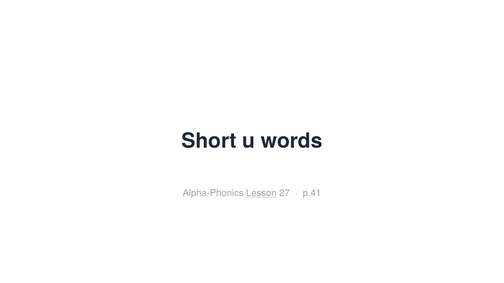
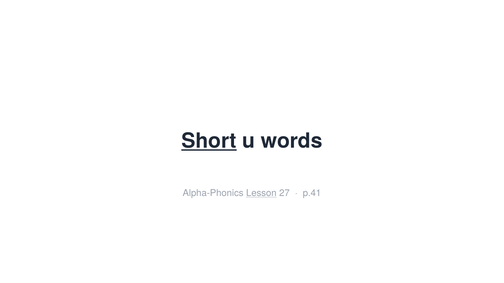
Short underline: none -> present
